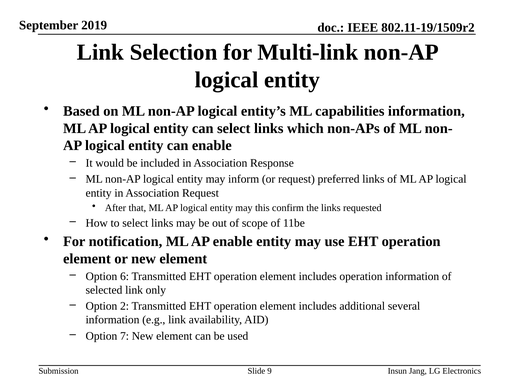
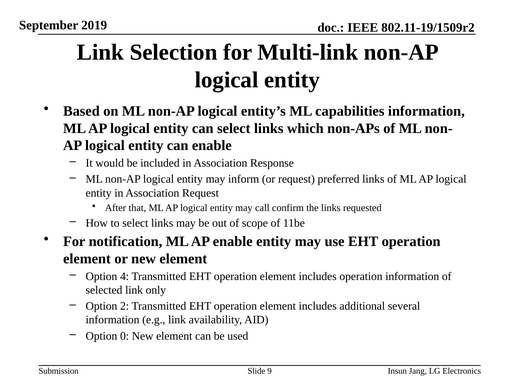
this: this -> call
6: 6 -> 4
7: 7 -> 0
